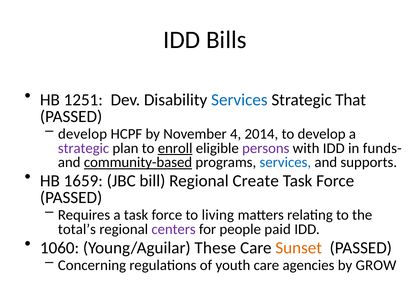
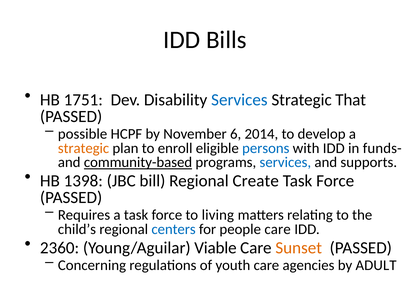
1251: 1251 -> 1751
develop at (83, 134): develop -> possible
4: 4 -> 6
strategic at (84, 148) colour: purple -> orange
enroll underline: present -> none
persons colour: purple -> blue
1659: 1659 -> 1398
total’s: total’s -> child’s
centers colour: purple -> blue
people paid: paid -> care
1060: 1060 -> 2360
These: These -> Viable
GROW: GROW -> ADULT
